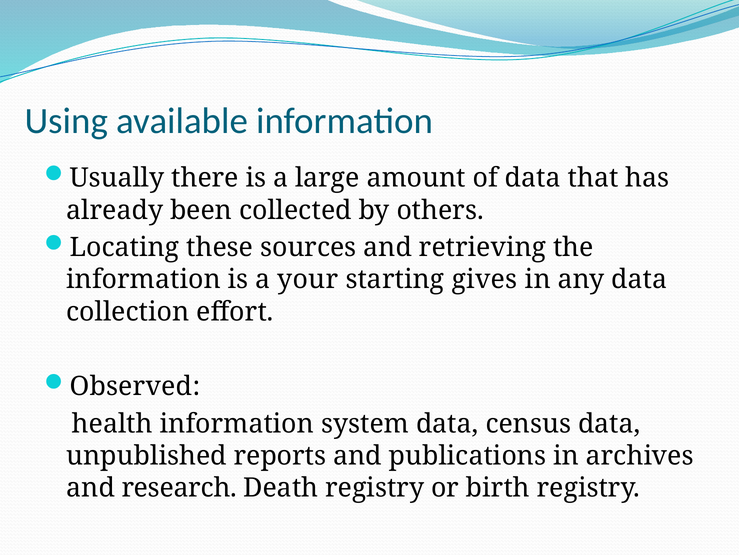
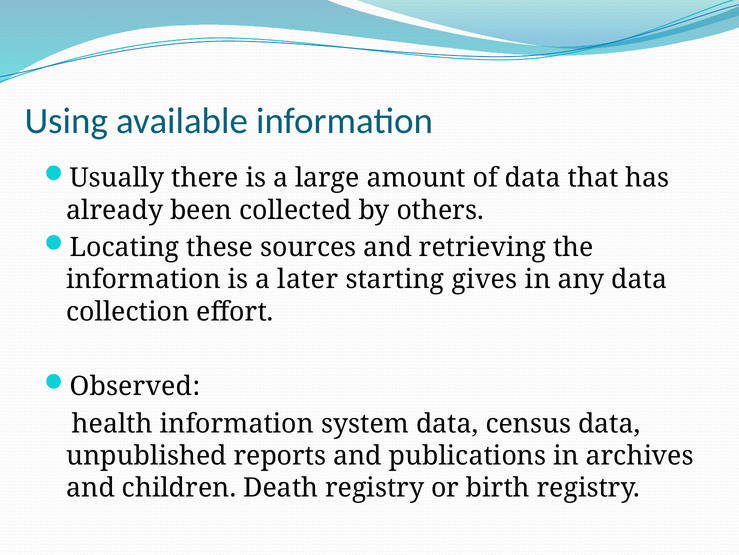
your: your -> later
research: research -> children
